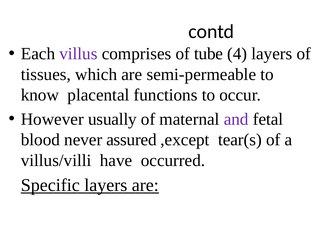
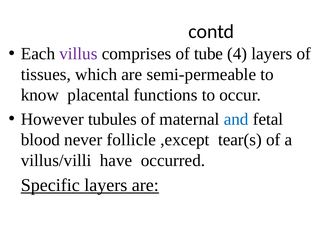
usually: usually -> tubules
and colour: purple -> blue
assured: assured -> follicle
